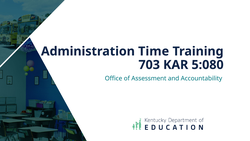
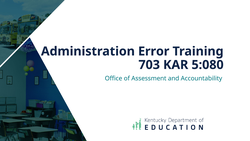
Time: Time -> Error
